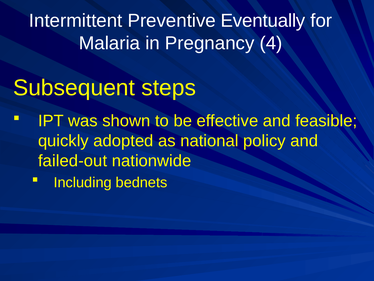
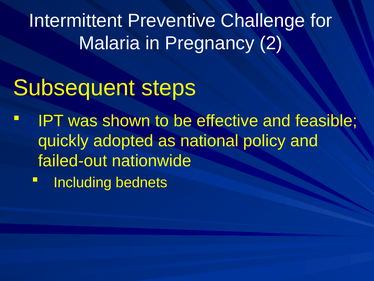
Eventually: Eventually -> Challenge
4: 4 -> 2
